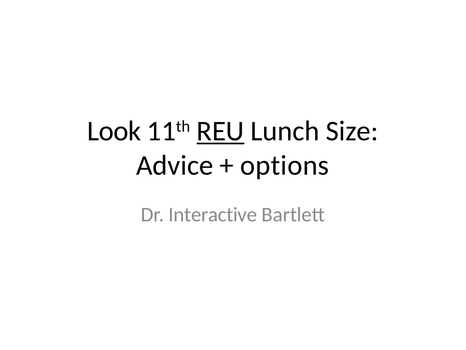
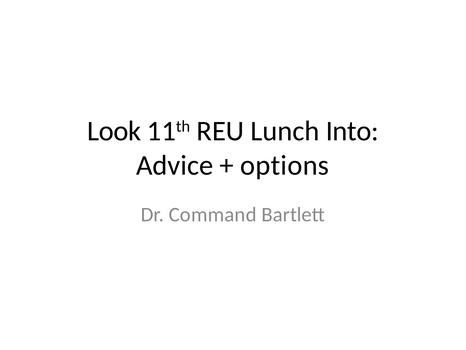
REU underline: present -> none
Size: Size -> Into
Interactive: Interactive -> Command
